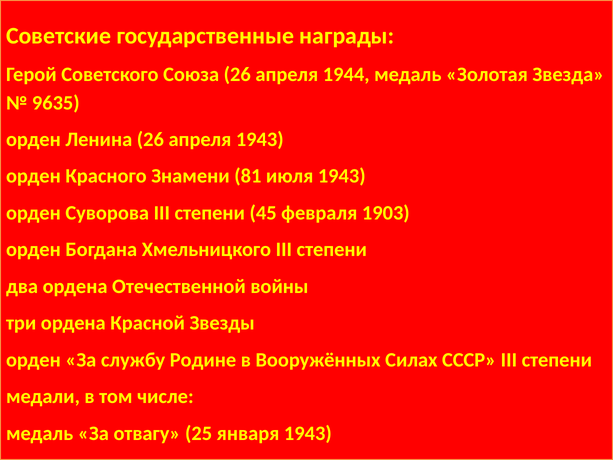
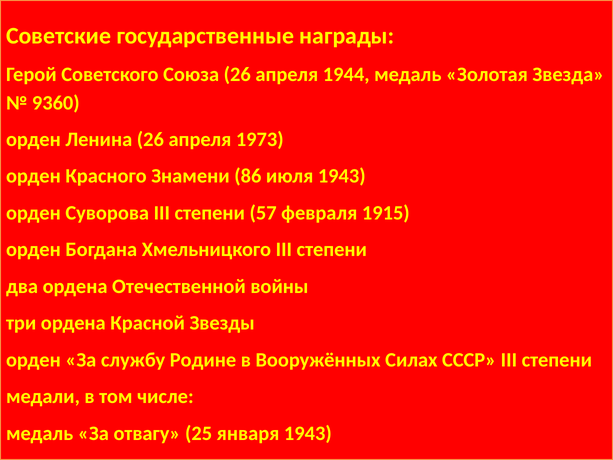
9635: 9635 -> 9360
апреля 1943: 1943 -> 1973
81: 81 -> 86
45: 45 -> 57
1903: 1903 -> 1915
